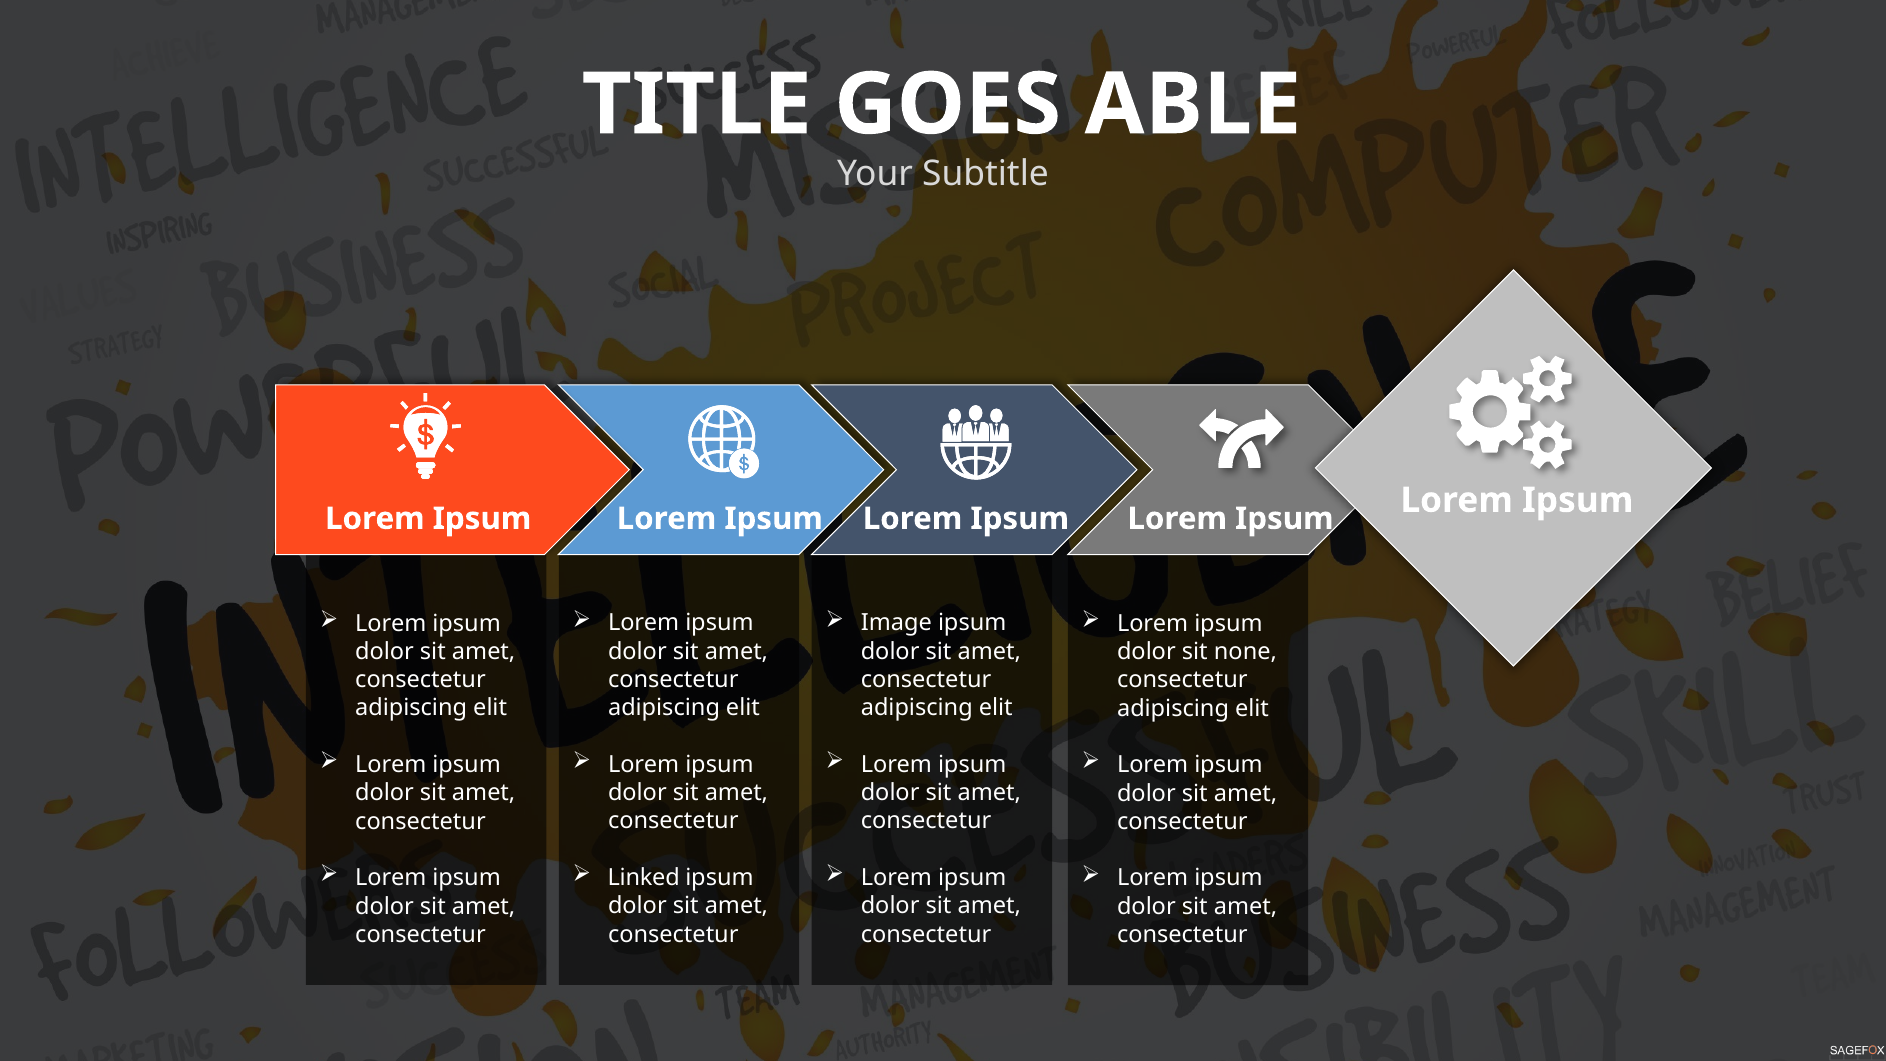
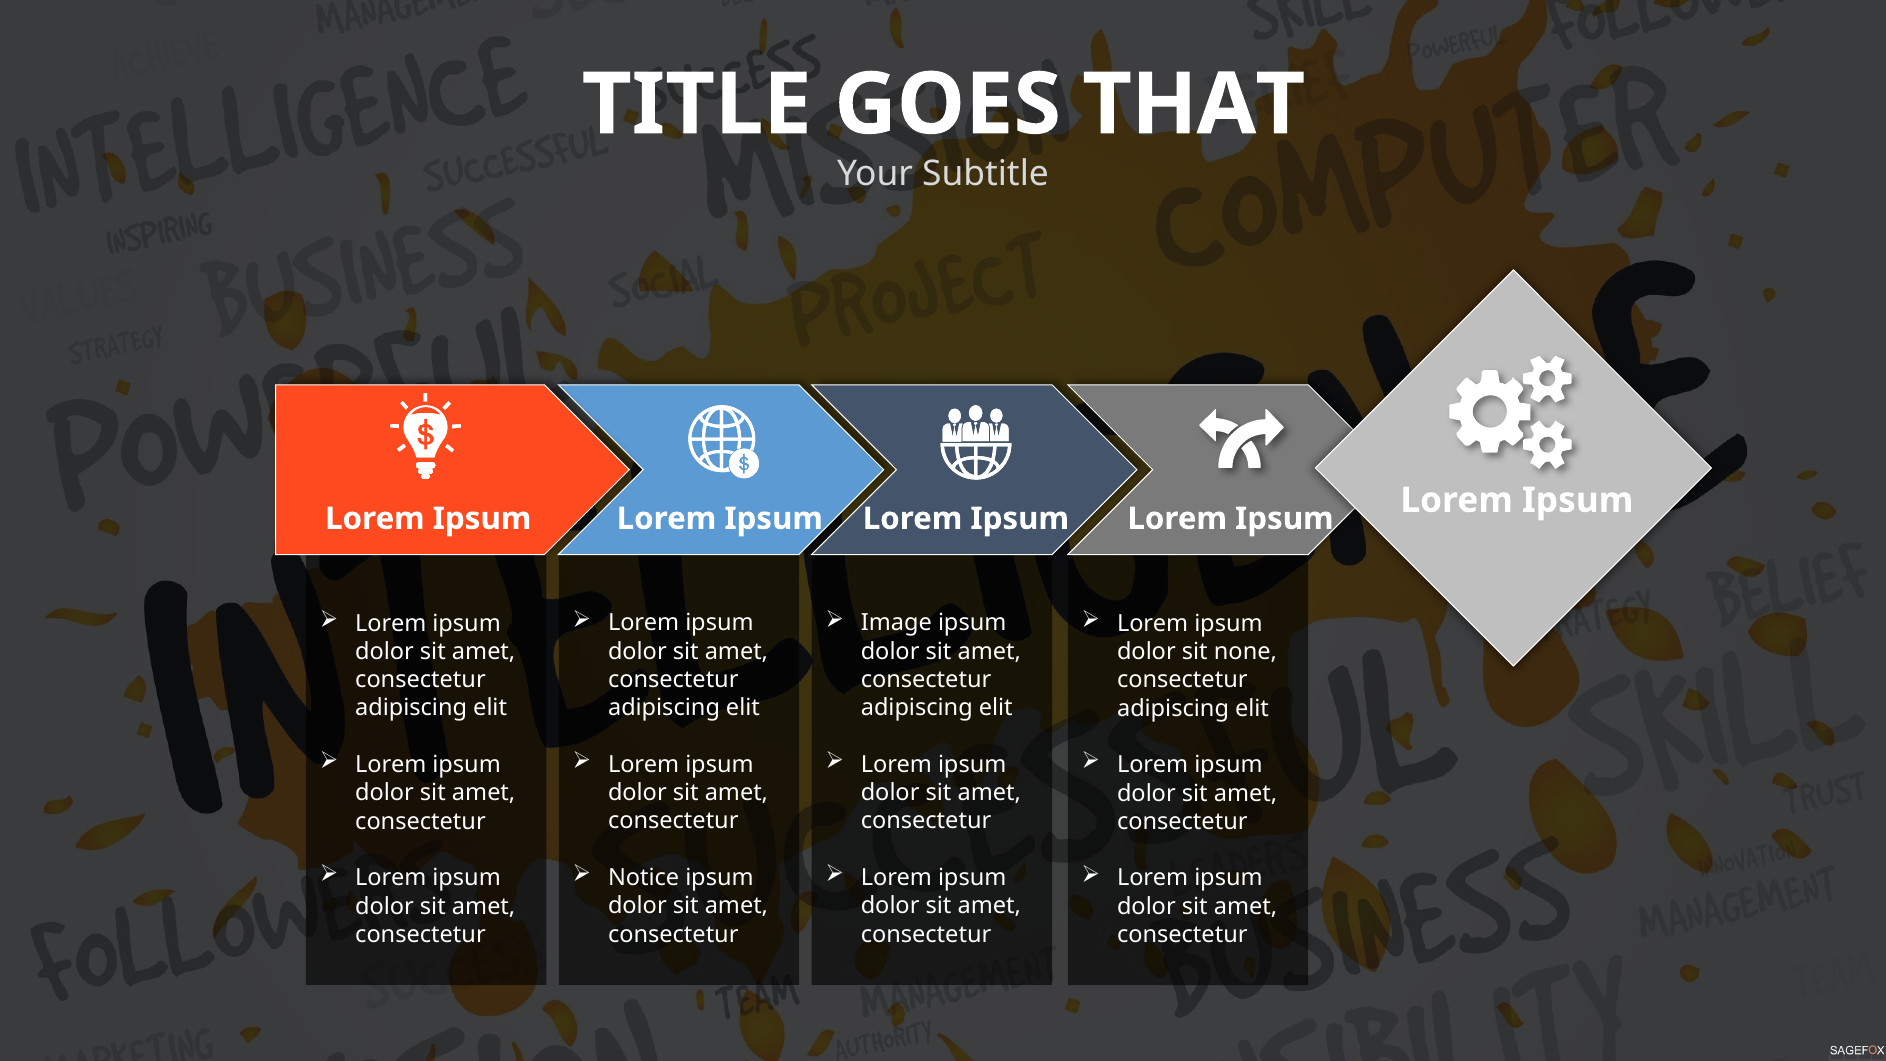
ABLE: ABLE -> THAT
Linked: Linked -> Notice
